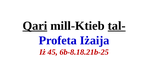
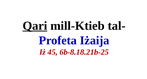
tal- underline: present -> none
